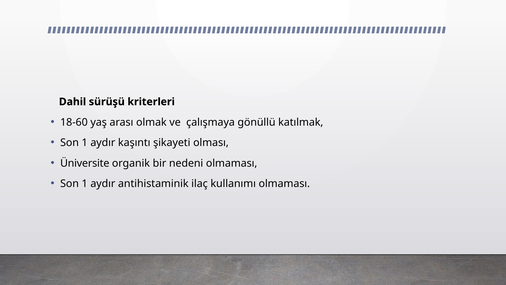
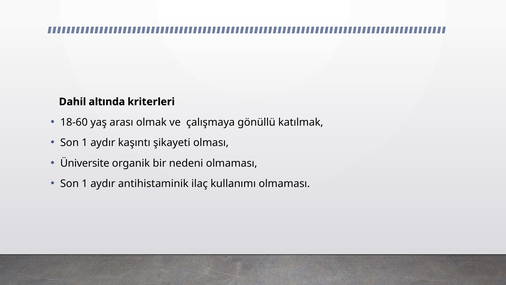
sürüşü: sürüşü -> altında
